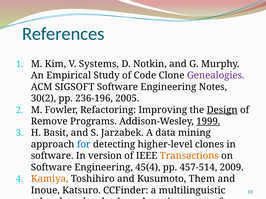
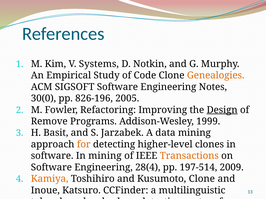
Genealogies colour: purple -> orange
30(2: 30(2 -> 30(0
236-196: 236-196 -> 826-196
1999 underline: present -> none
for at (84, 145) colour: blue -> orange
In version: version -> mining
45(4: 45(4 -> 28(4
457-514: 457-514 -> 197-514
Kusumoto Them: Them -> Clone
